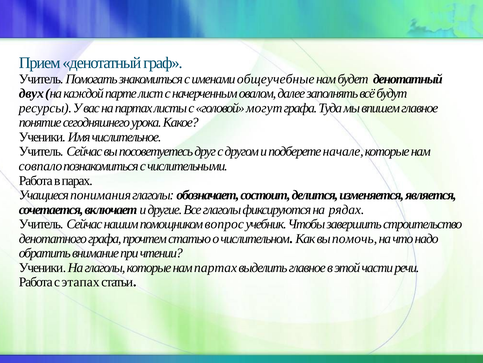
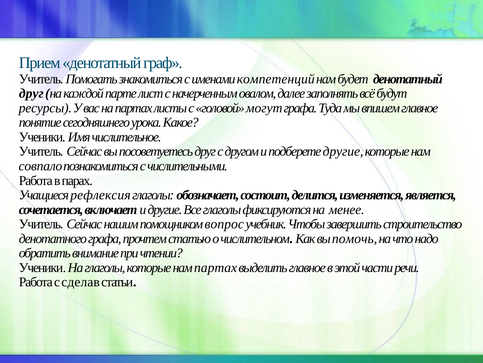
общеучебные: общеучебные -> компетенций
двух at (31, 93): двух -> друг
подберете начале: начале -> другие
понимания: понимания -> рефлексия
рядах: рядах -> менее
этапах: этапах -> сделав
